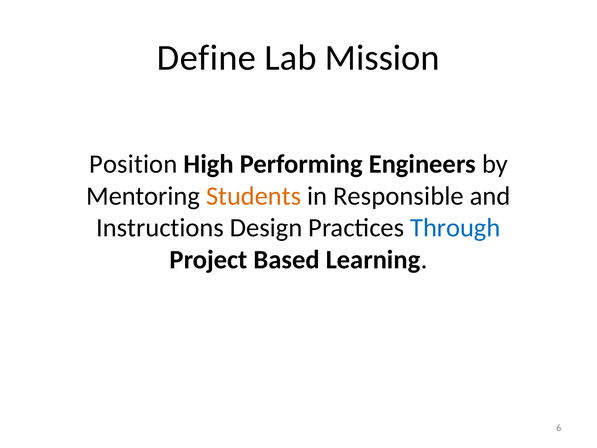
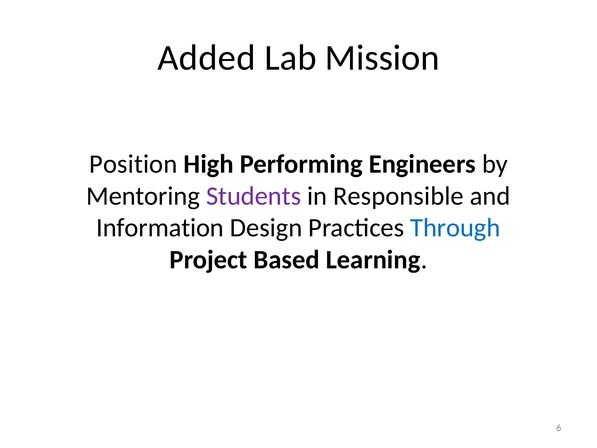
Define: Define -> Added
Students colour: orange -> purple
Instructions: Instructions -> Information
